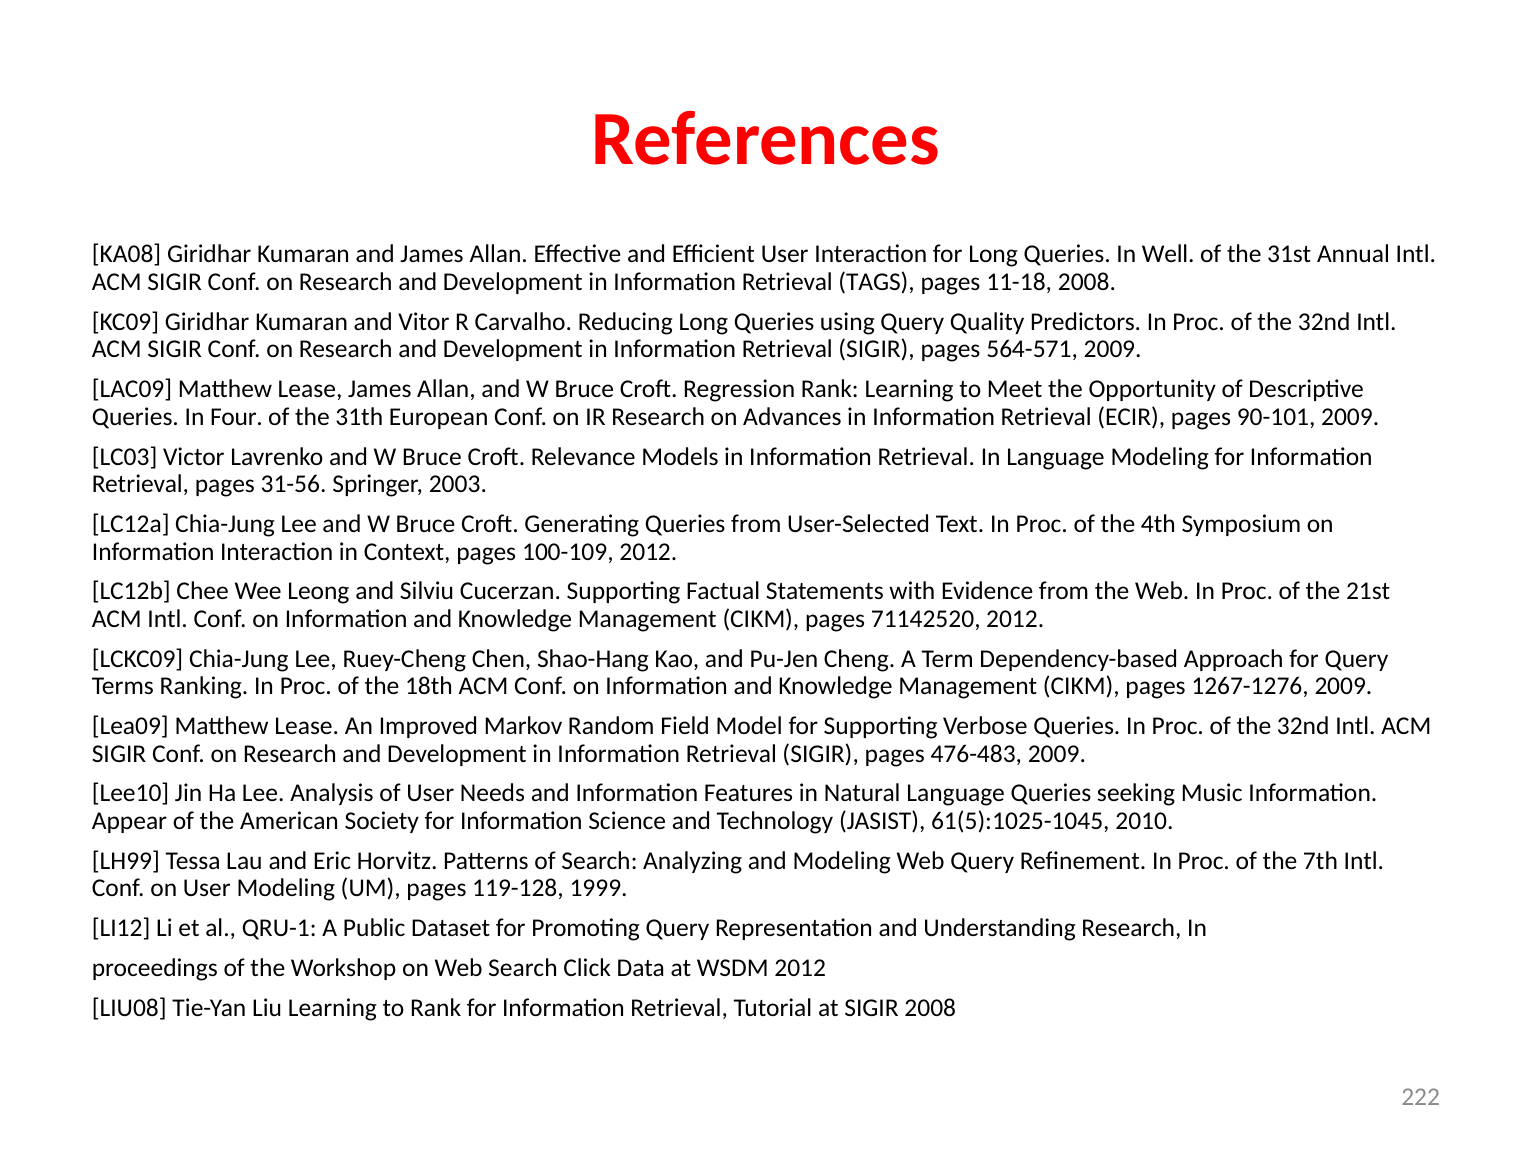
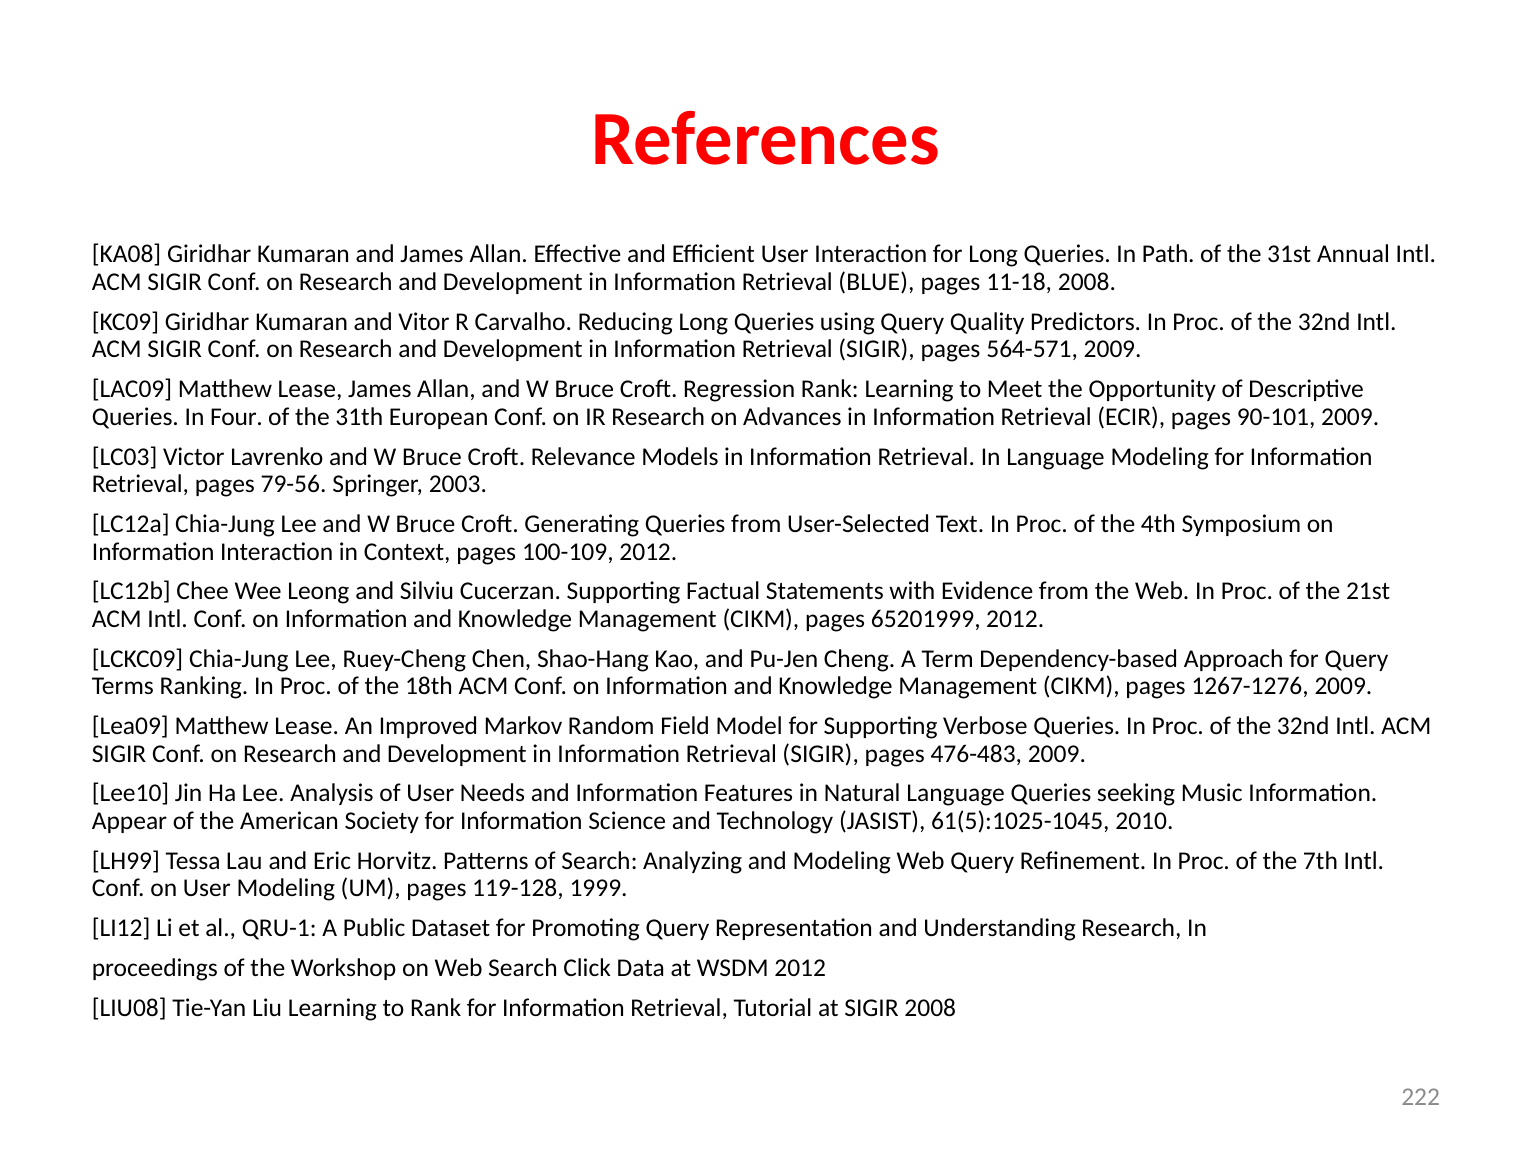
Well: Well -> Path
TAGS: TAGS -> BLUE
31-56: 31-56 -> 79-56
71142520: 71142520 -> 65201999
